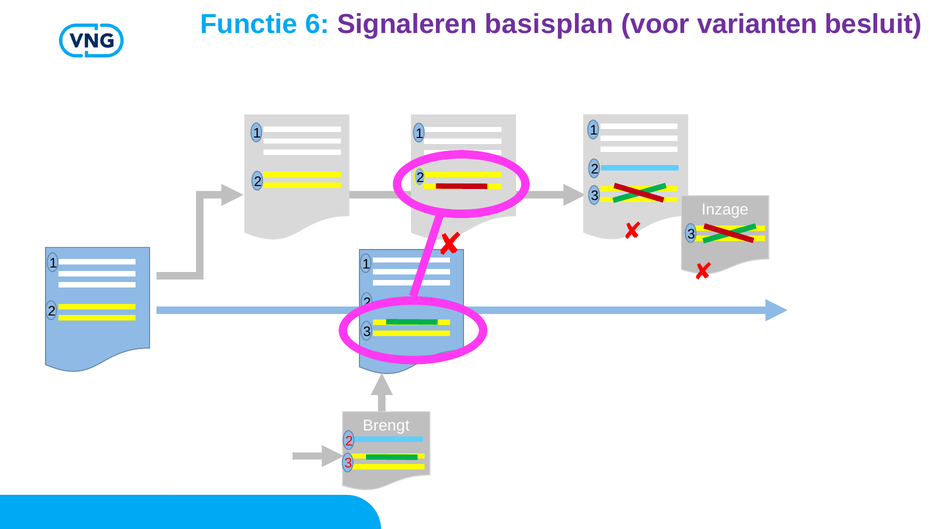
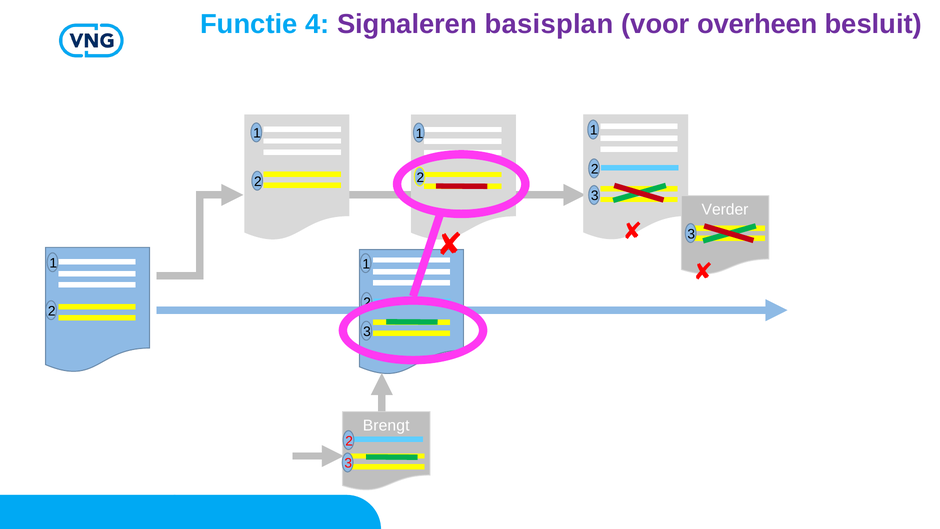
6: 6 -> 4
varianten: varianten -> overheen
Inzage: Inzage -> Verder
